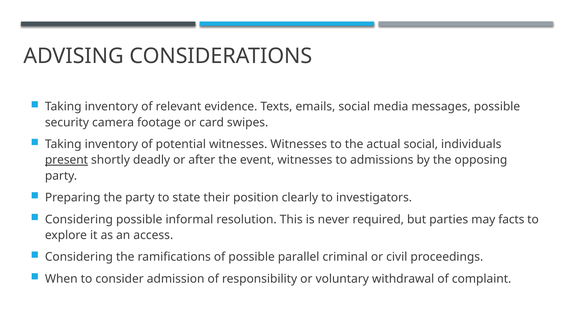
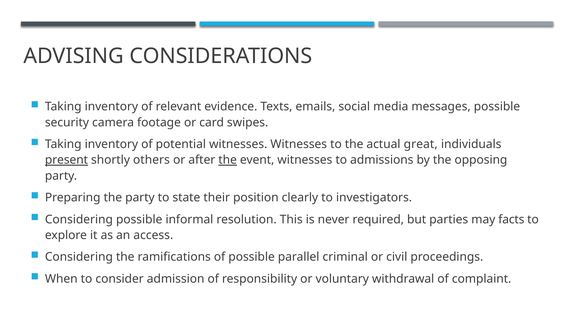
actual social: social -> great
deadly: deadly -> others
the at (228, 160) underline: none -> present
